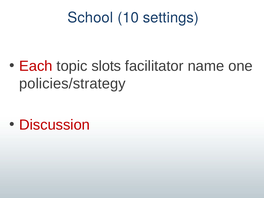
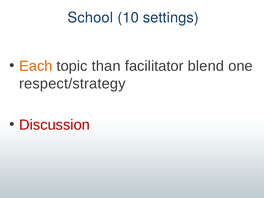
Each colour: red -> orange
slots: slots -> than
name: name -> blend
policies/strategy: policies/strategy -> respect/strategy
